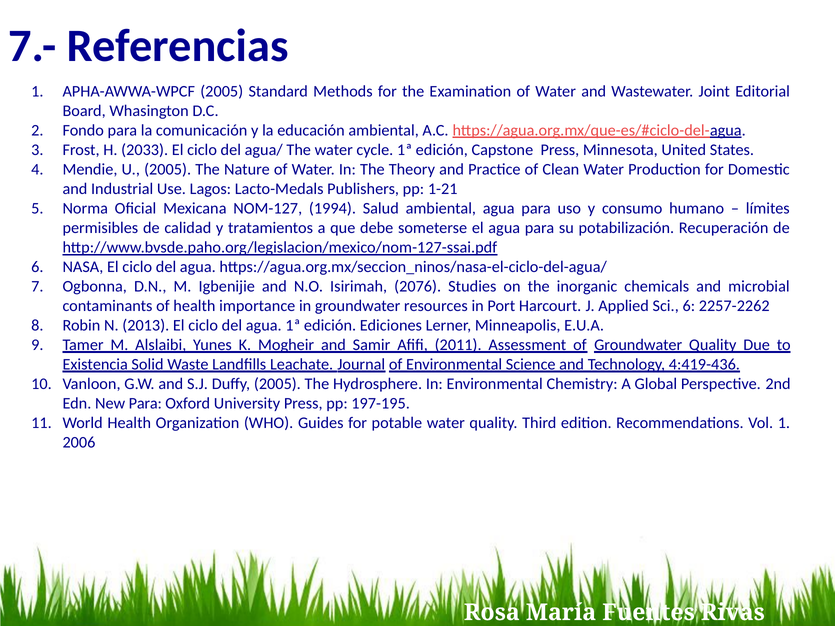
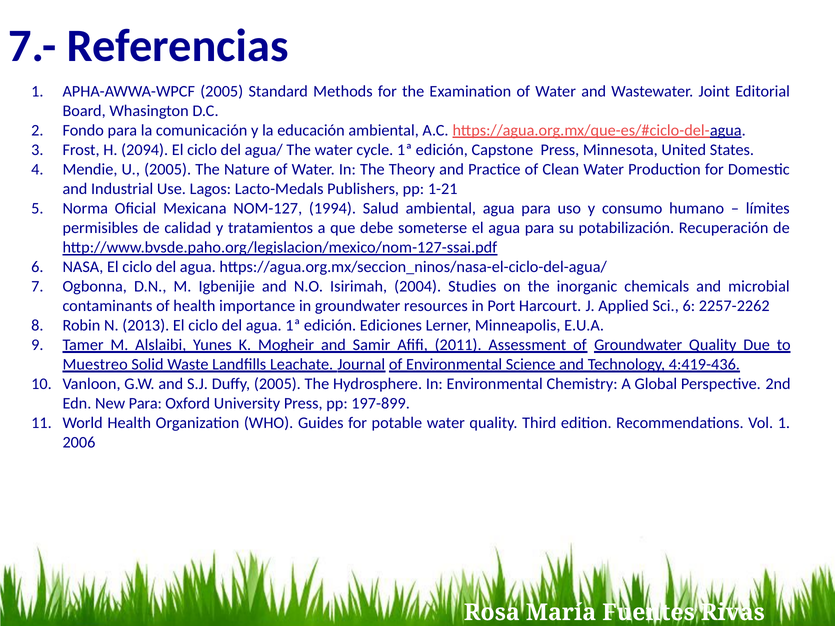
2033: 2033 -> 2094
2076: 2076 -> 2004
Existencia: Existencia -> Muestreo
197-195: 197-195 -> 197-899
